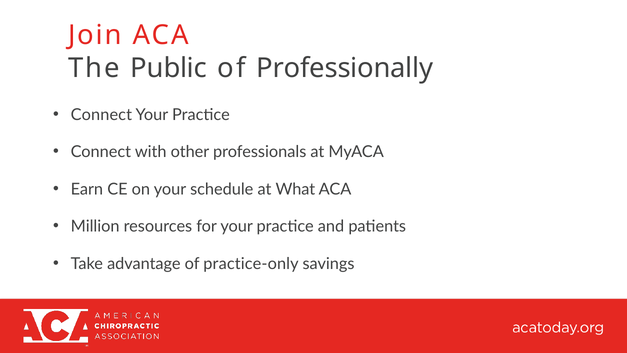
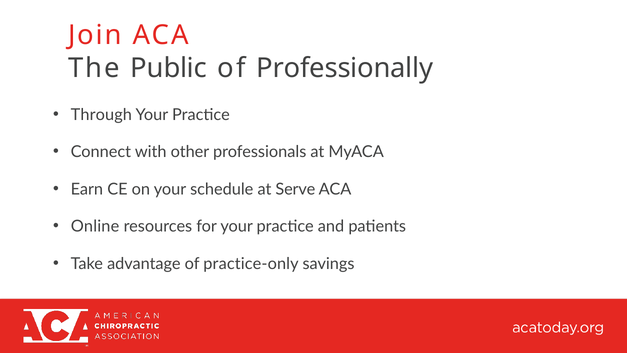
Connect at (101, 115): Connect -> Through
What: What -> Serve
Million: Million -> Online
